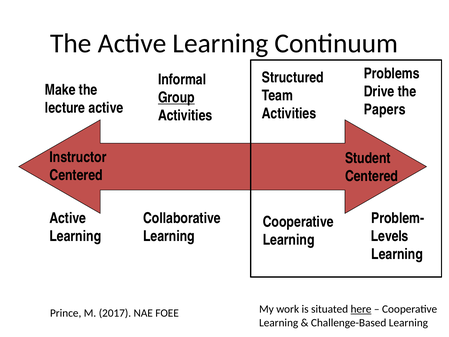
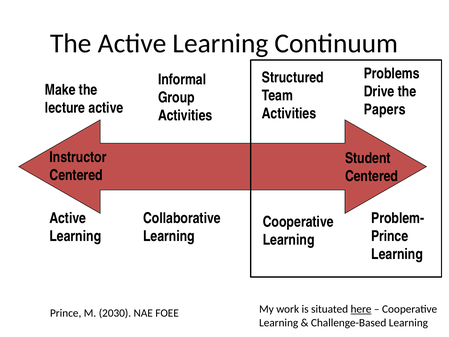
Group underline: present -> none
Levels at (390, 236): Levels -> Prince
2017: 2017 -> 2030
